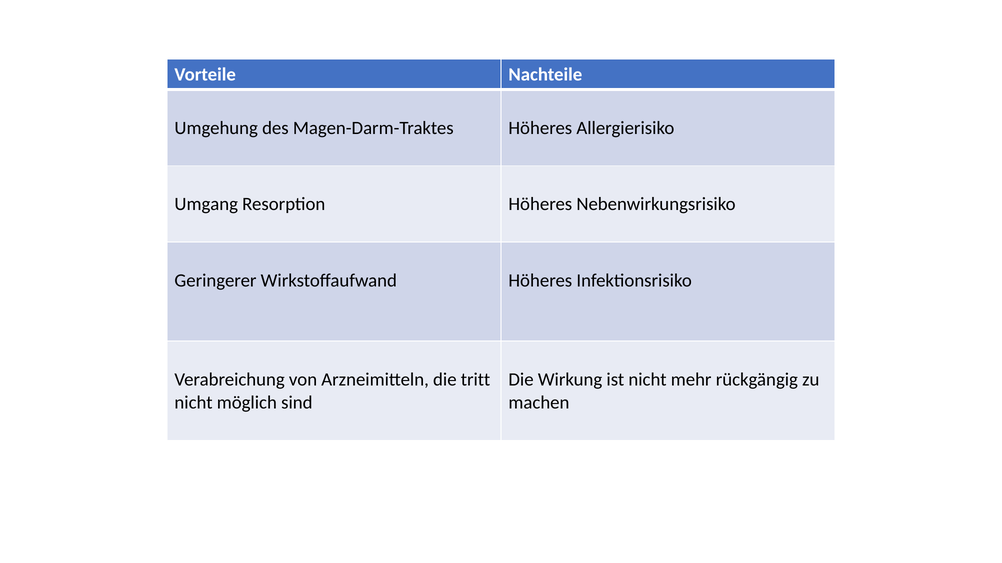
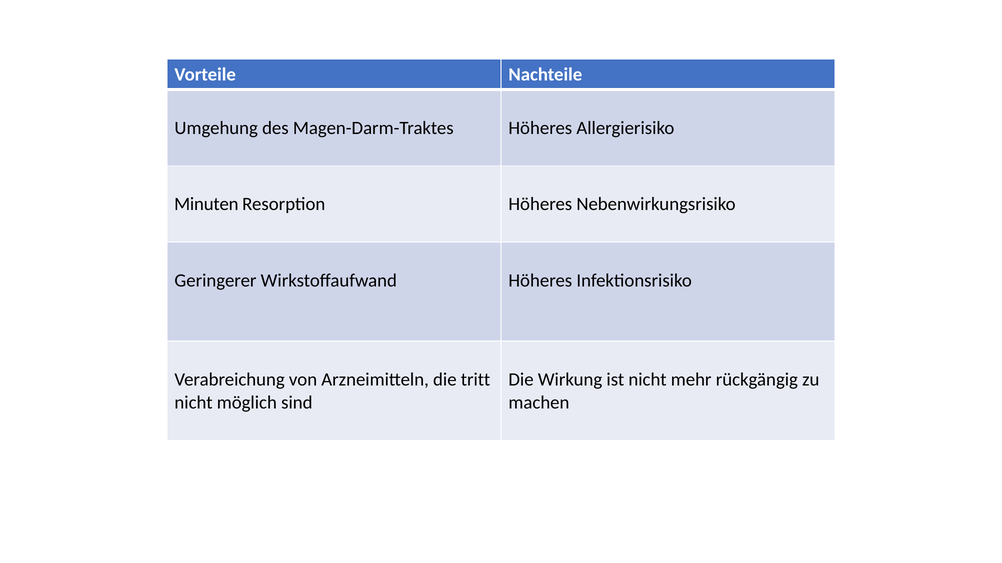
Umgang: Umgang -> Minuten
